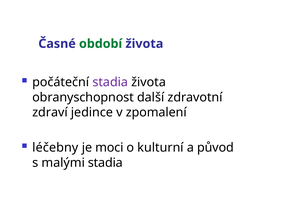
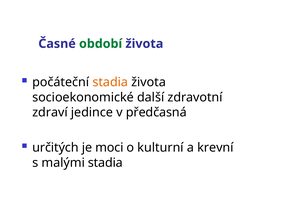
stadia at (110, 82) colour: purple -> orange
obranyschopnost: obranyschopnost -> socioekonomické
zpomalení: zpomalení -> předčasná
léčebny: léčebny -> určitých
původ: původ -> krevní
